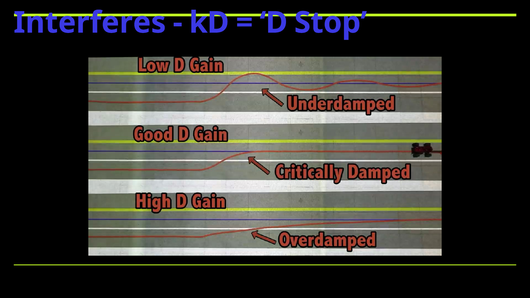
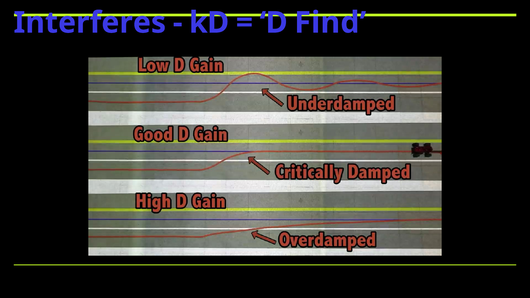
Stop: Stop -> Find
